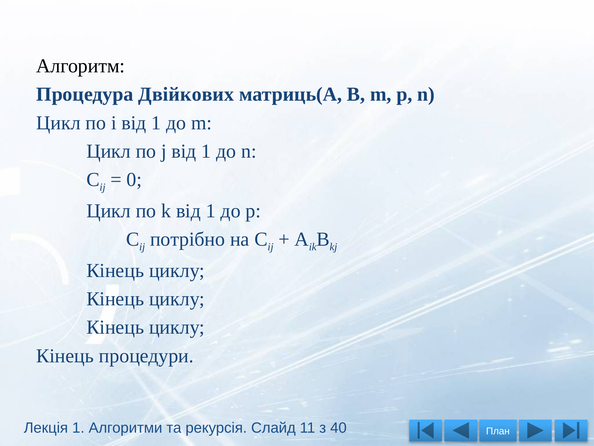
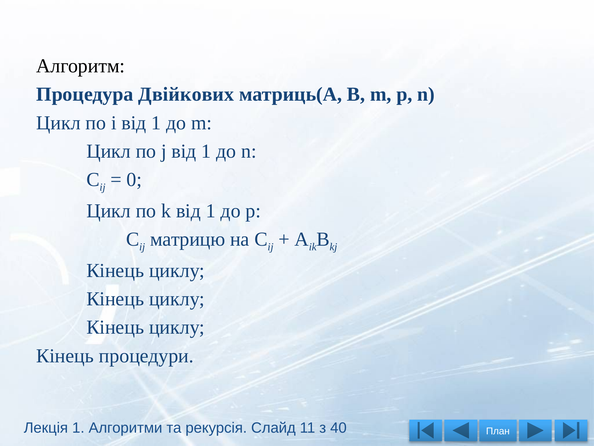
потрібно: потрібно -> матрицю
